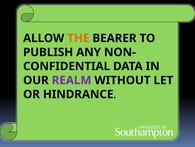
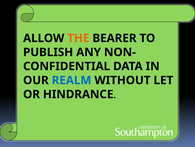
REALM colour: purple -> blue
